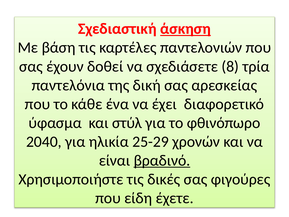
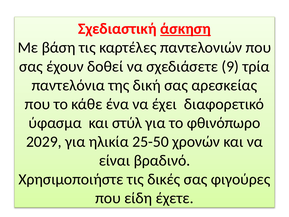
8: 8 -> 9
2040: 2040 -> 2029
25-29: 25-29 -> 25-50
βραδινό underline: present -> none
